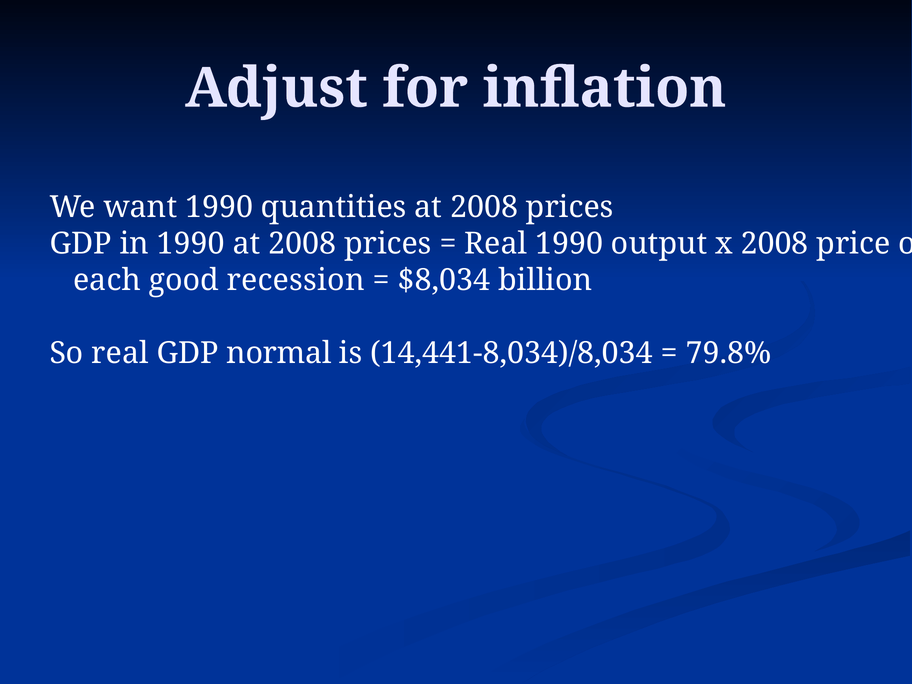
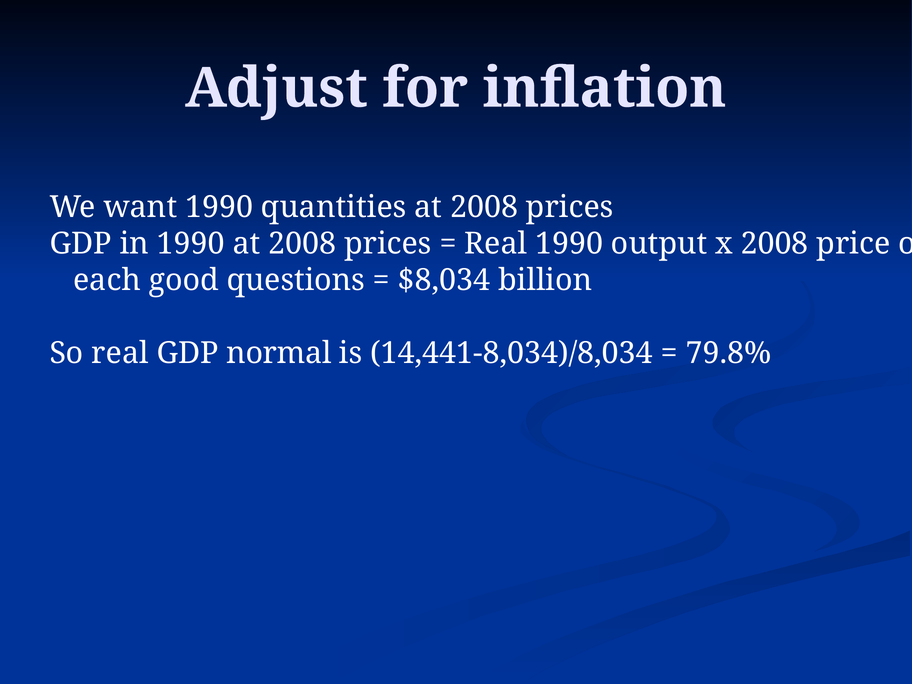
recession: recession -> questions
